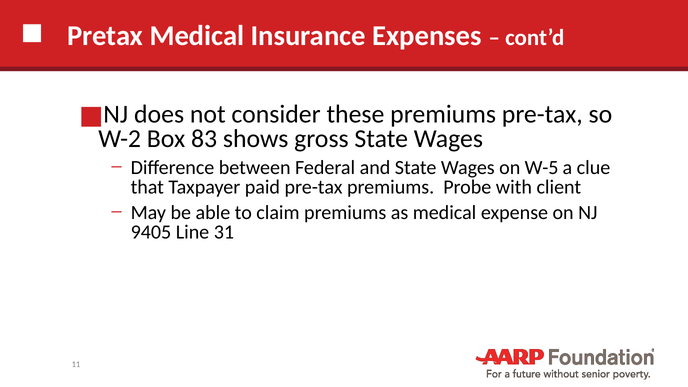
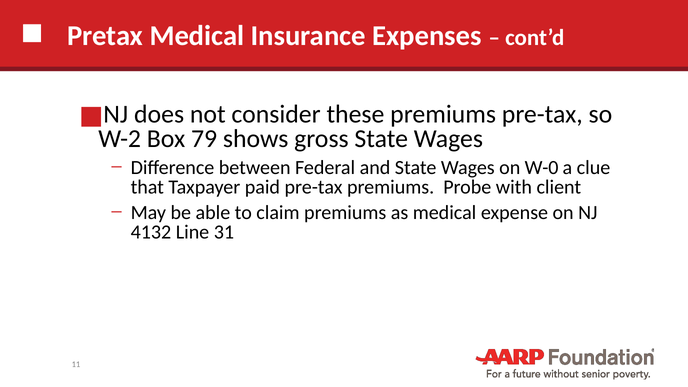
83: 83 -> 79
W-5: W-5 -> W-0
9405: 9405 -> 4132
